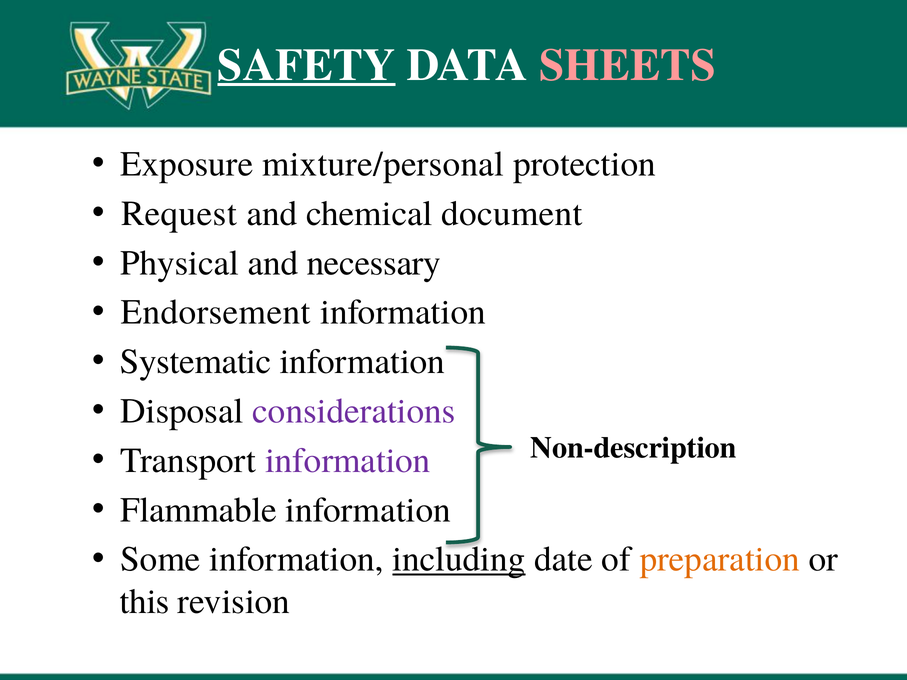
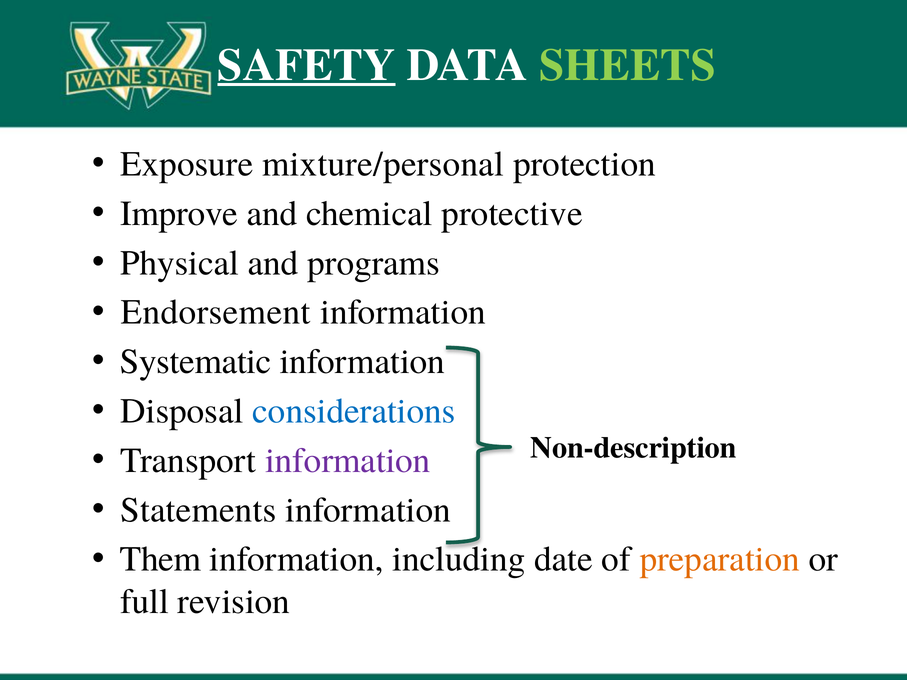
SHEETS colour: pink -> light green
Request: Request -> Improve
document: document -> protective
necessary: necessary -> programs
considerations colour: purple -> blue
Flammable: Flammable -> Statements
Some: Some -> Them
including underline: present -> none
this: this -> full
